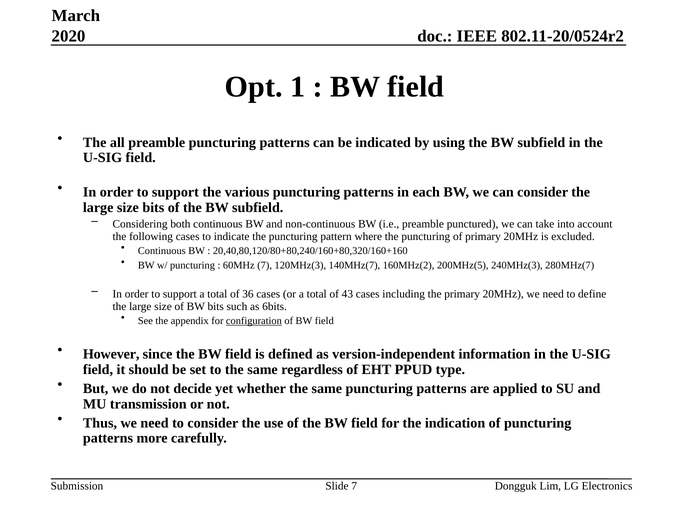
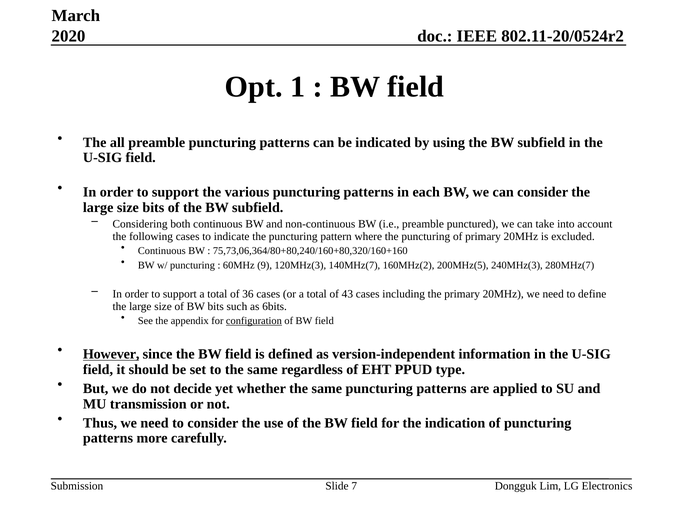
20,40,80,120/80+80,240/160+80,320/160+160: 20,40,80,120/80+80,240/160+80,320/160+160 -> 75,73,06,364/80+80,240/160+80,320/160+160
60MHz 7: 7 -> 9
However underline: none -> present
